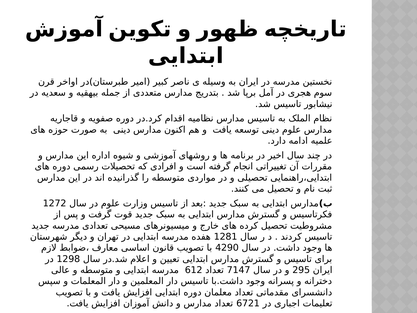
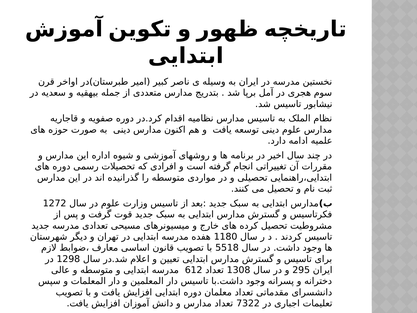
1281: 1281 -> 1180
4290: 4290 -> 5518
7147: 7147 -> 1308
6721: 6721 -> 7322
